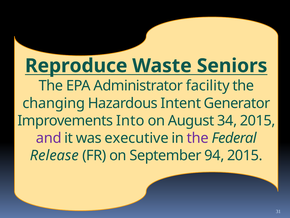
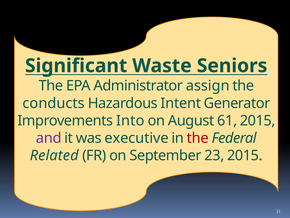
Reproduce: Reproduce -> Significant
facility: facility -> assign
changing: changing -> conducts
34: 34 -> 61
the at (198, 138) colour: purple -> red
Release: Release -> Related
94: 94 -> 23
